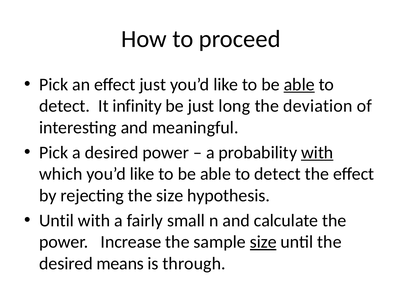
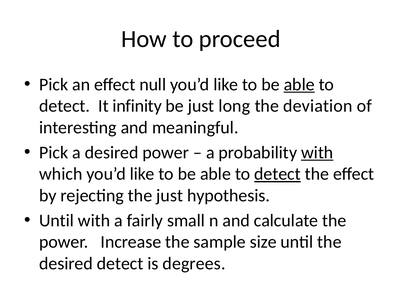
effect just: just -> null
detect at (278, 174) underline: none -> present
the size: size -> just
size at (263, 242) underline: present -> none
desired means: means -> detect
through: through -> degrees
